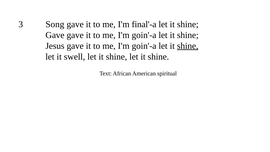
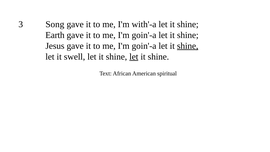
final'-a: final'-a -> with'-a
Gave at (55, 35): Gave -> Earth
let at (134, 57) underline: none -> present
